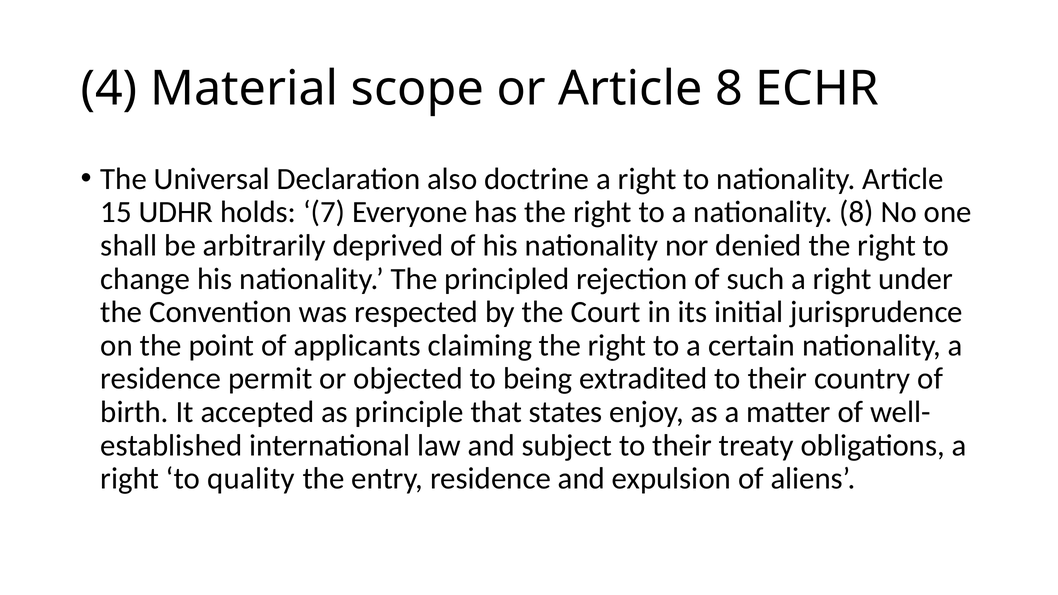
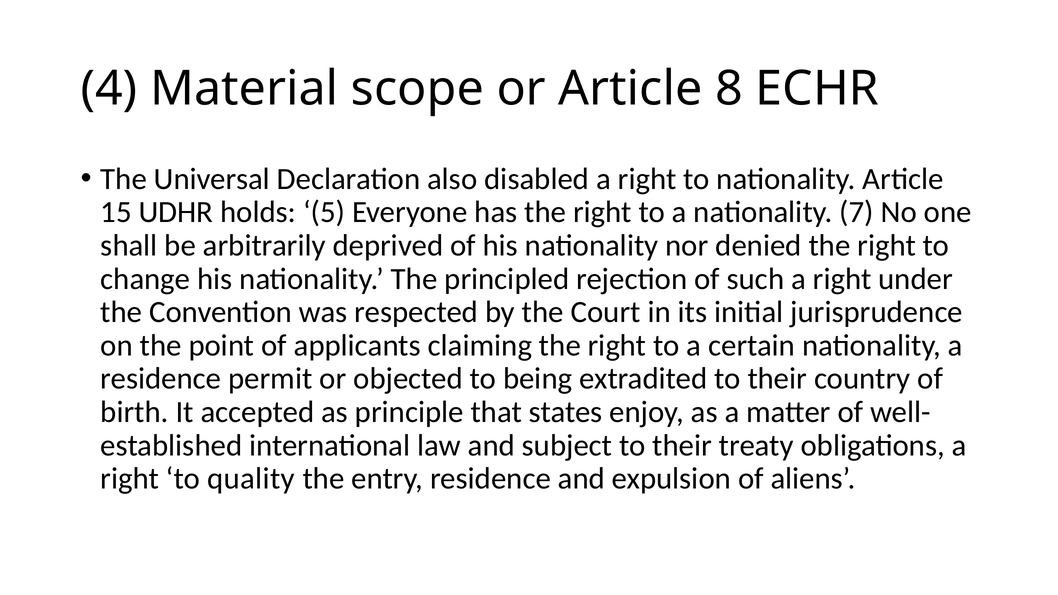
doctrine: doctrine -> disabled
7: 7 -> 5
nationality 8: 8 -> 7
